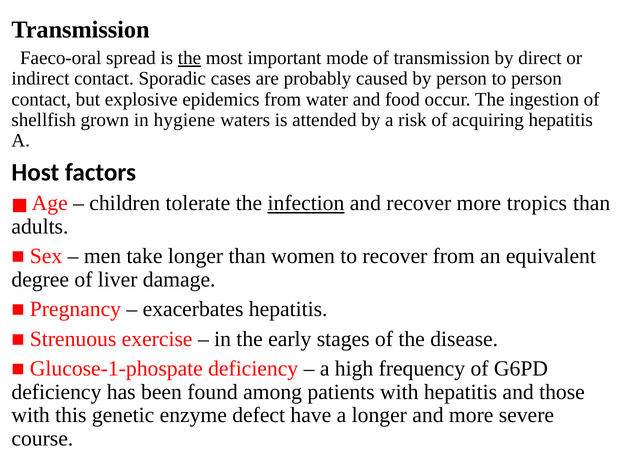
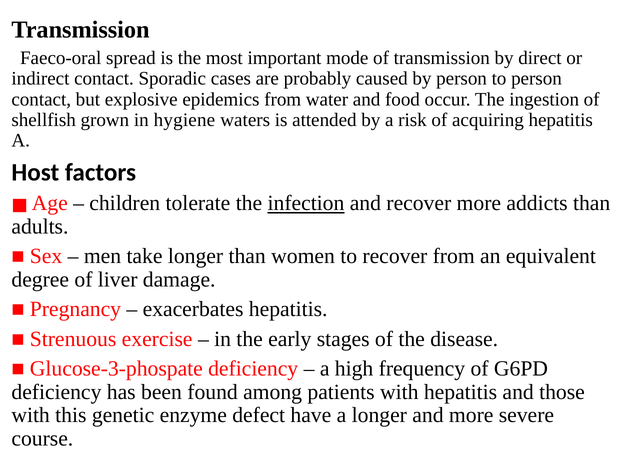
the at (189, 58) underline: present -> none
tropics: tropics -> addicts
Glucose-1-phospate: Glucose-1-phospate -> Glucose-3-phospate
